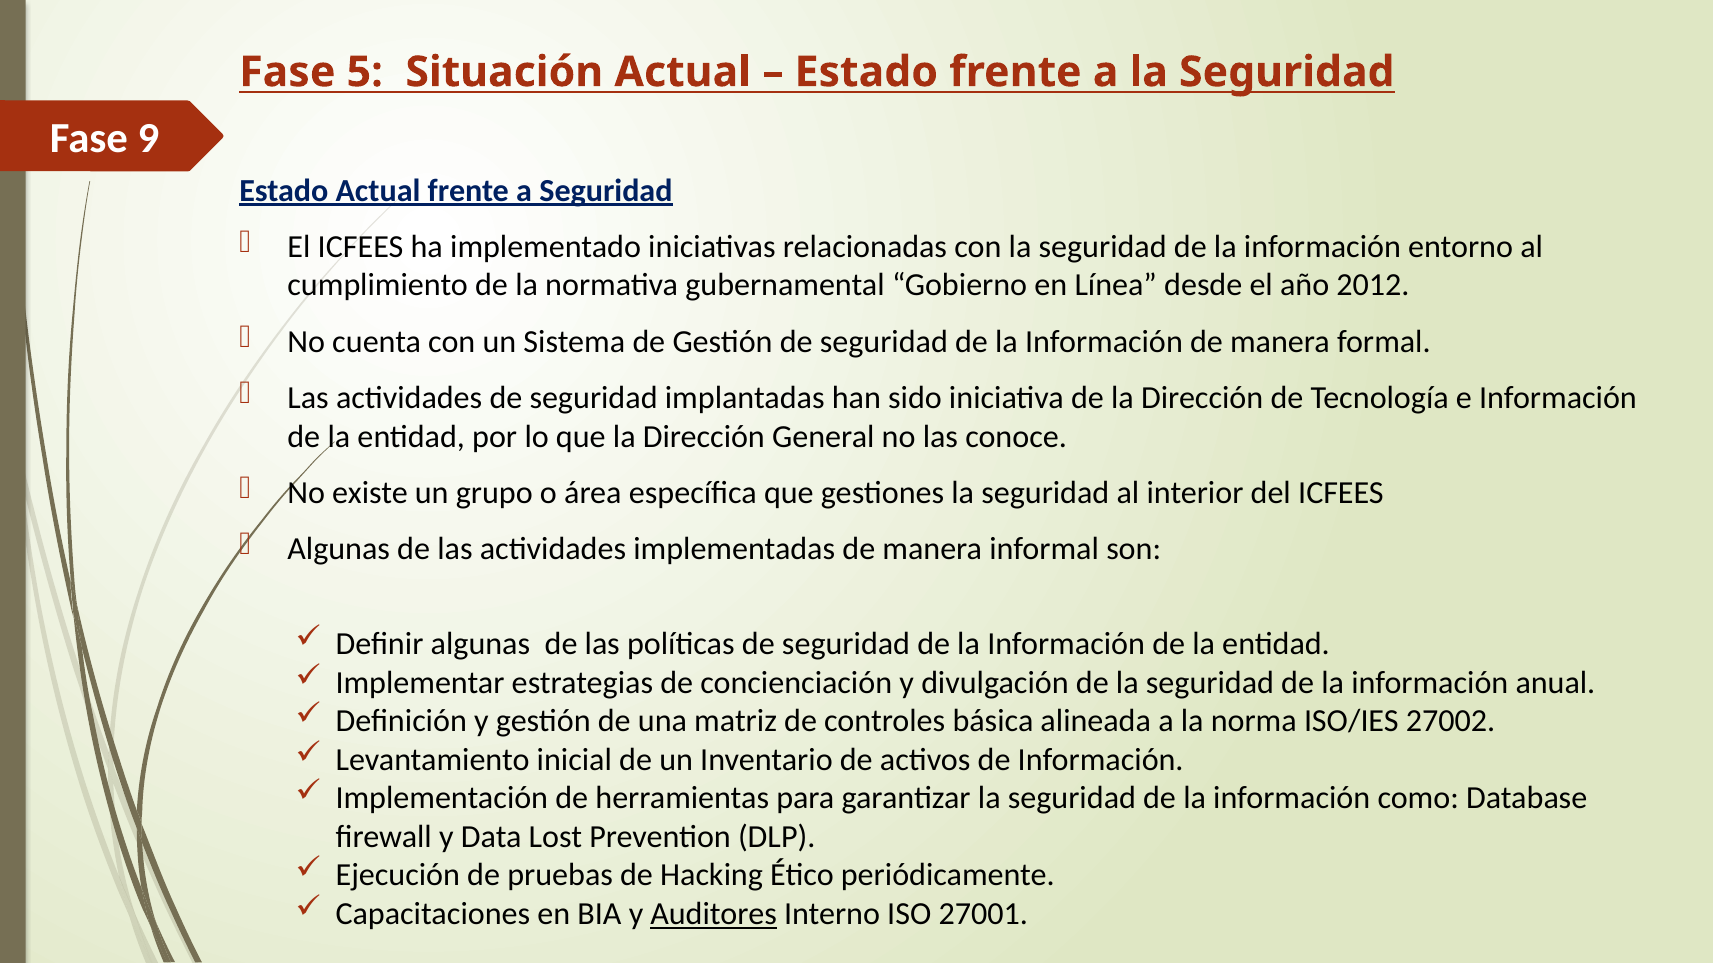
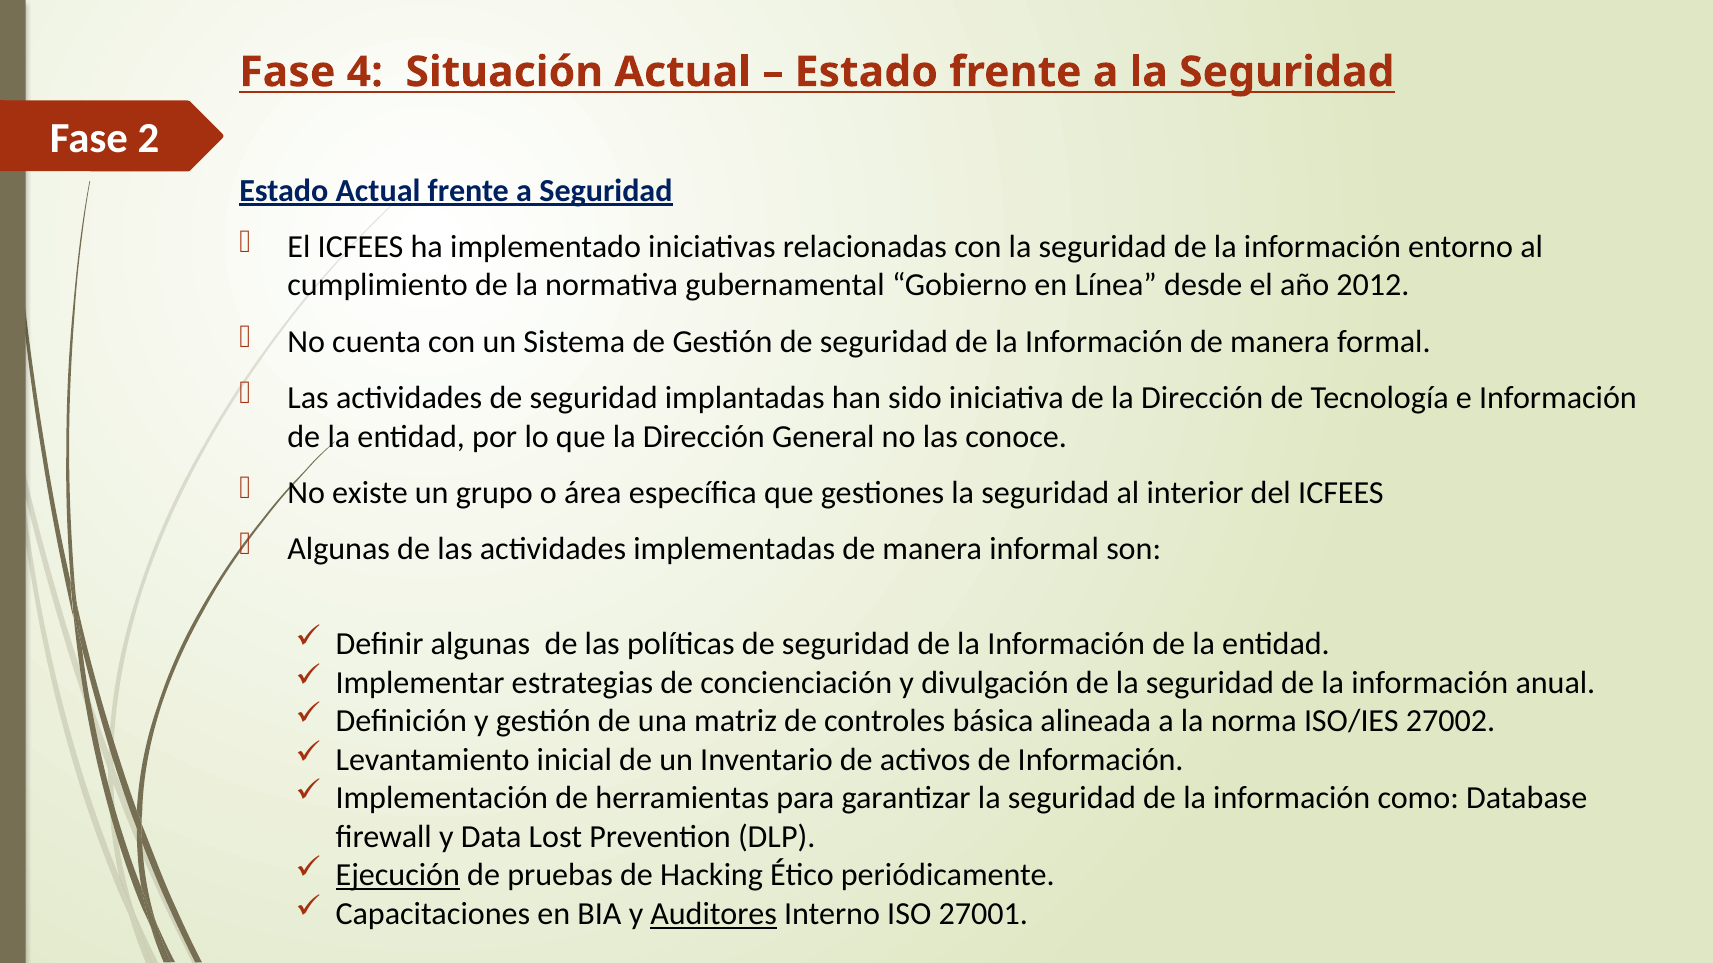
5: 5 -> 4
9: 9 -> 2
Ejecución underline: none -> present
